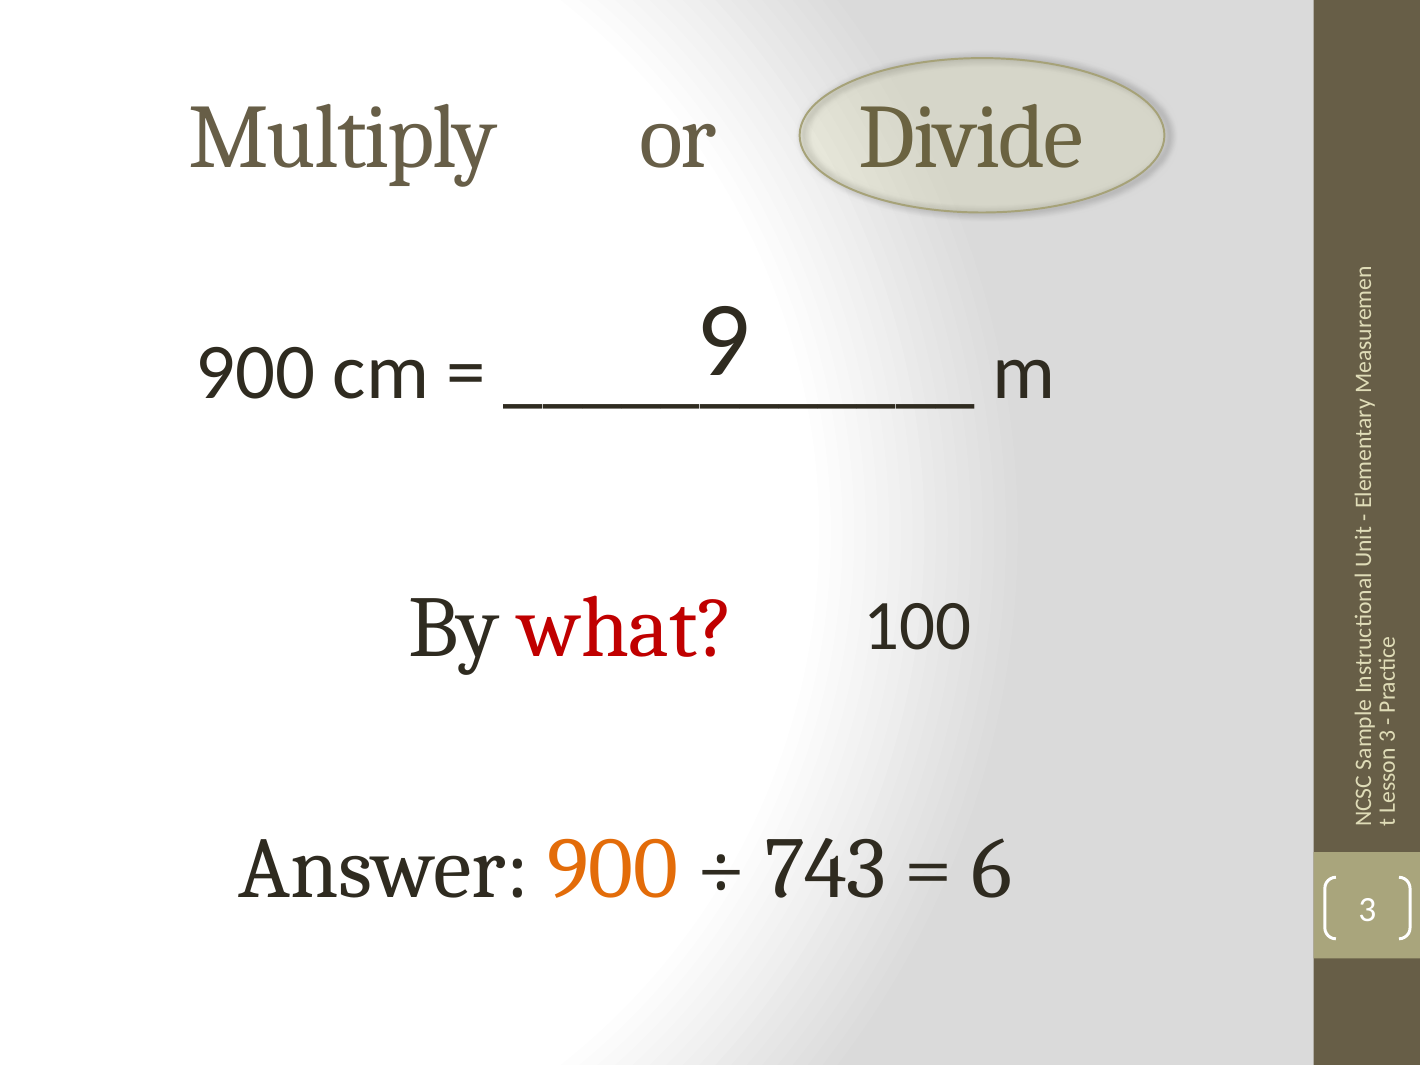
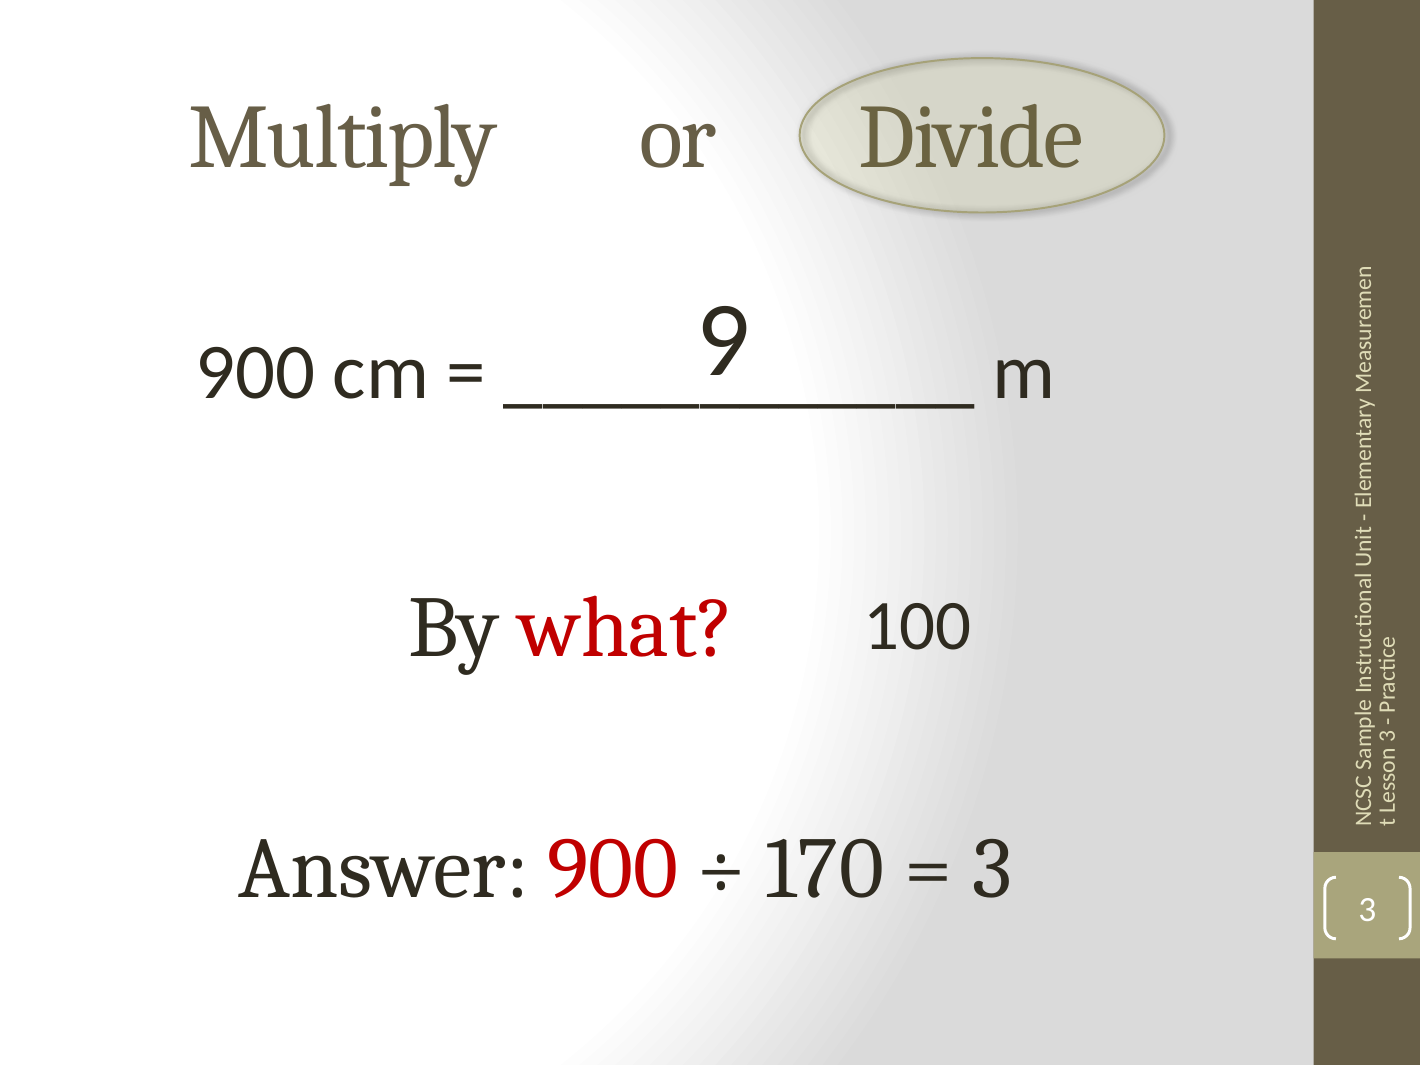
900 at (613, 869) colour: orange -> red
743: 743 -> 170
6 at (992, 869): 6 -> 3
